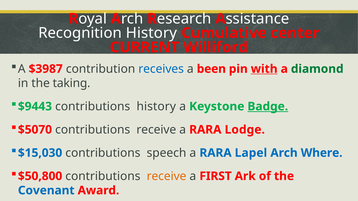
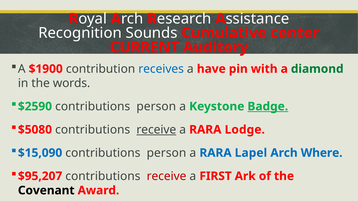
Recognition History: History -> Sounds
Williford: Williford -> Auditory
$3987: $3987 -> $1900
been: been -> have
with underline: present -> none
taking: taking -> words
$9443: $9443 -> $2590
history at (156, 107): history -> person
$5070: $5070 -> $5080
receive at (156, 130) underline: none -> present
$15,030: $15,030 -> $15,090
speech at (166, 153): speech -> person
$50,800: $50,800 -> $95,207
receive at (167, 176) colour: orange -> red
Covenant colour: blue -> black
